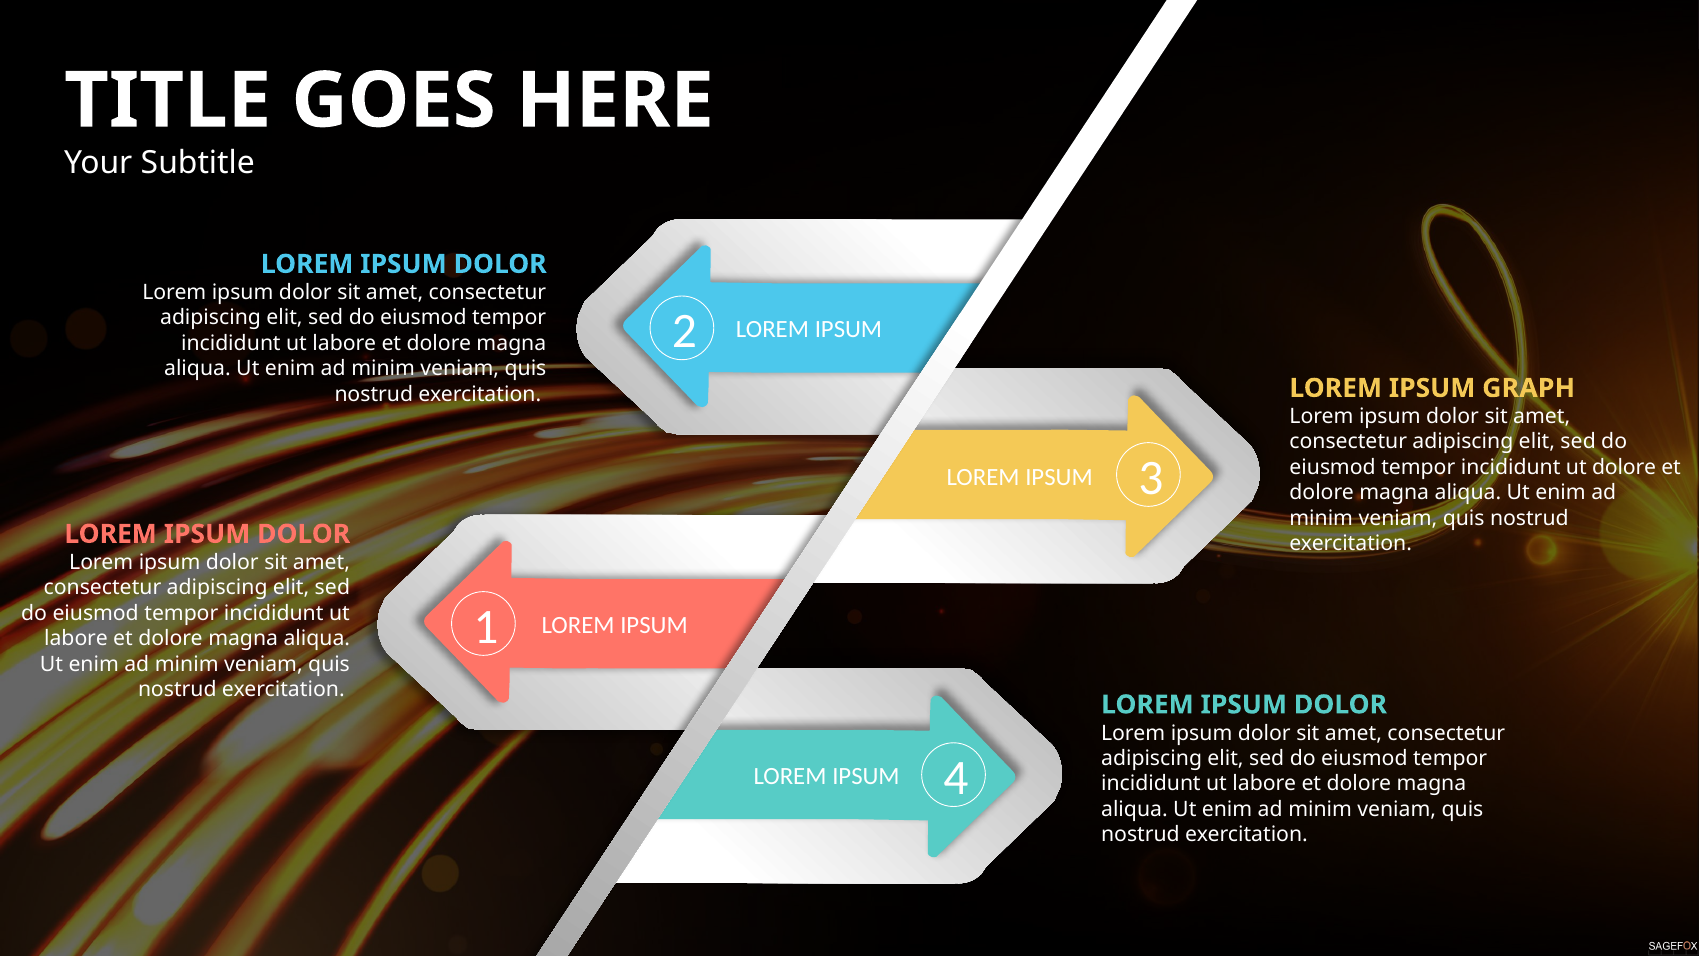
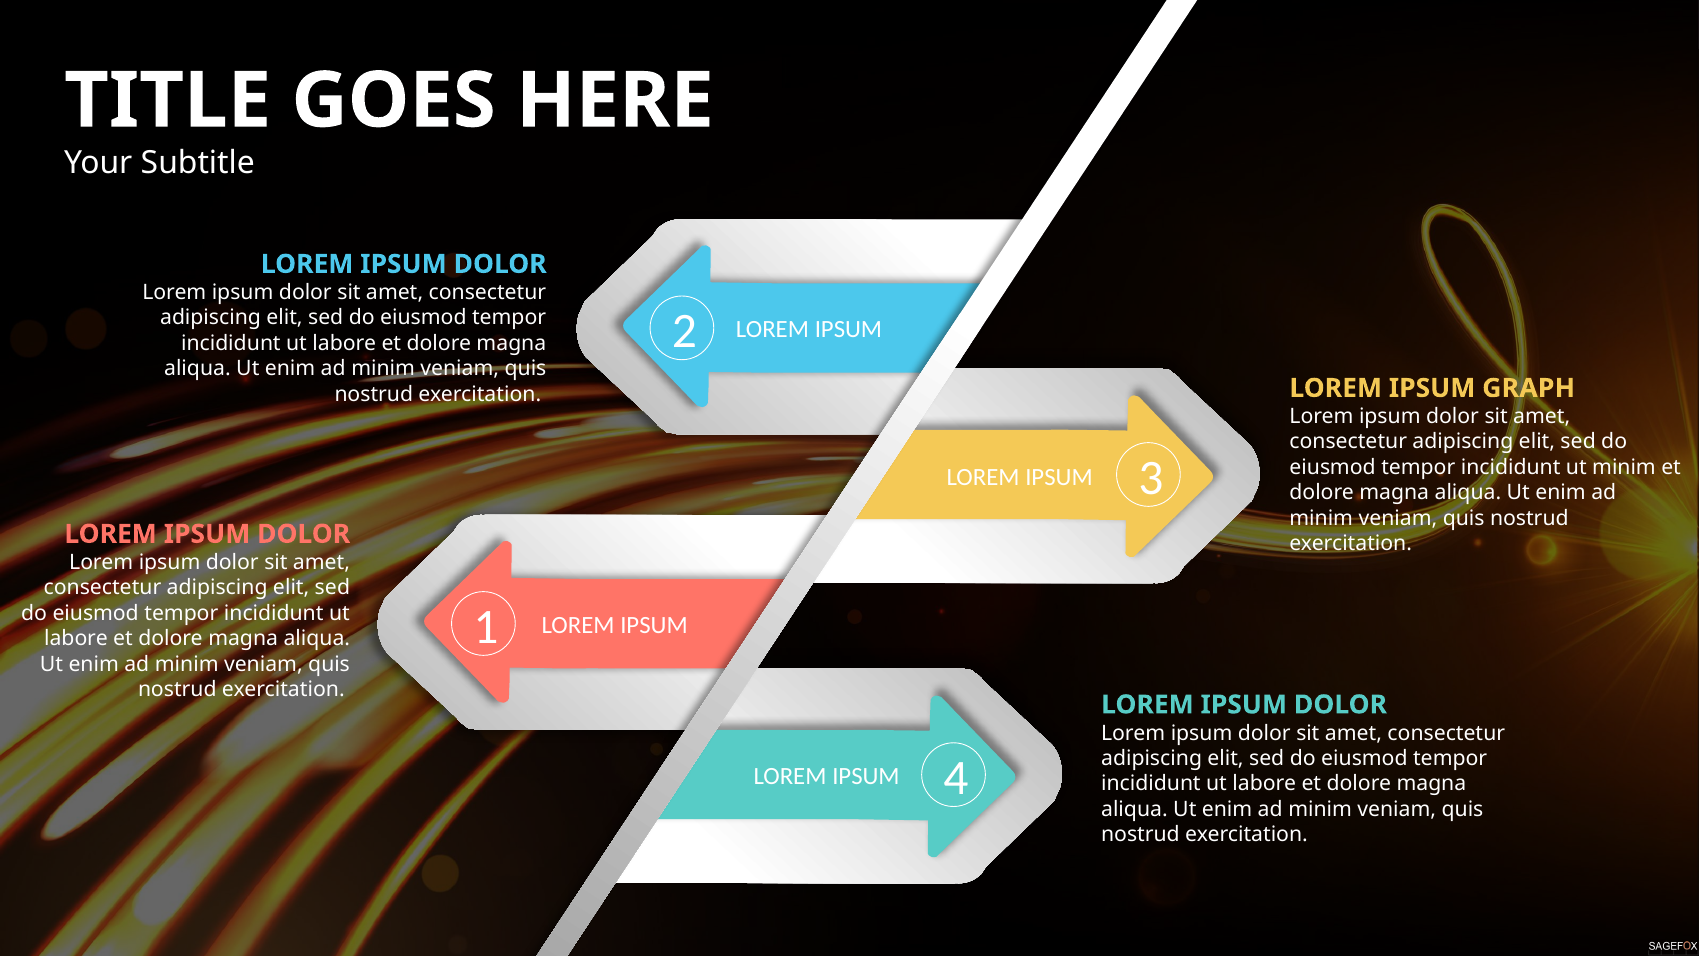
ut dolore: dolore -> minim
